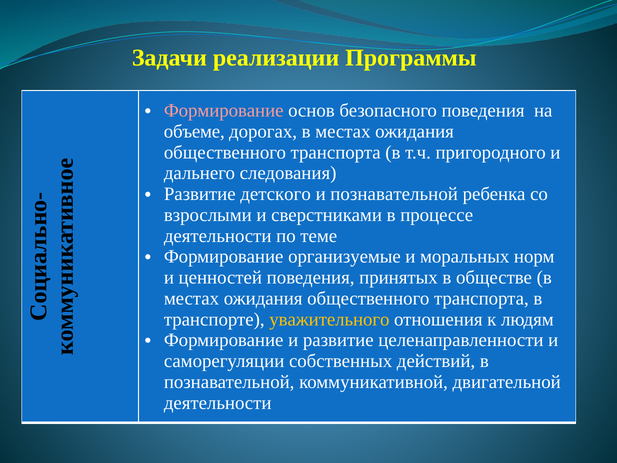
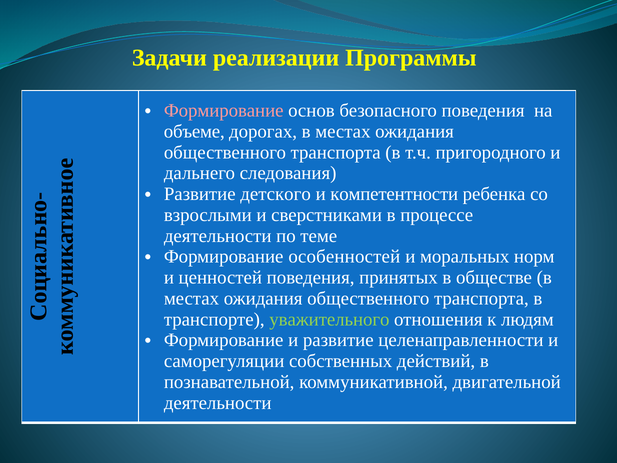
и познавательной: познавательной -> компетентности
организуемые: организуемые -> особенностей
уважительного colour: yellow -> light green
